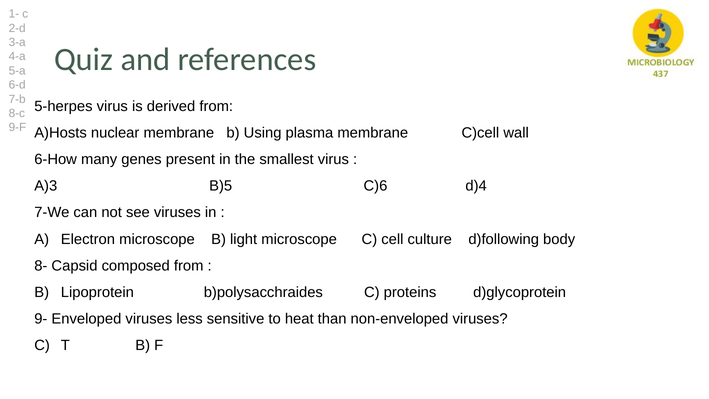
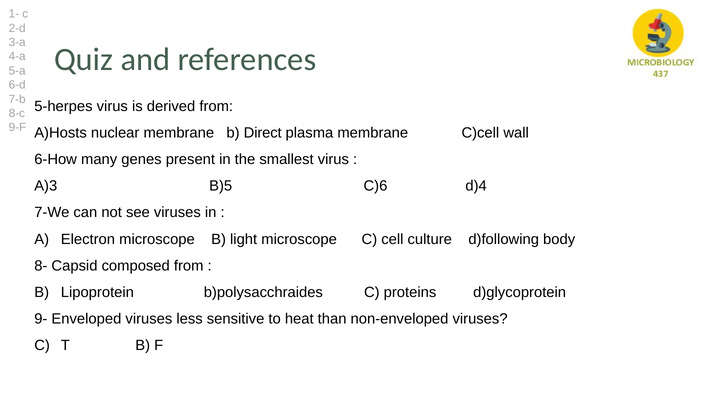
Using: Using -> Direct
